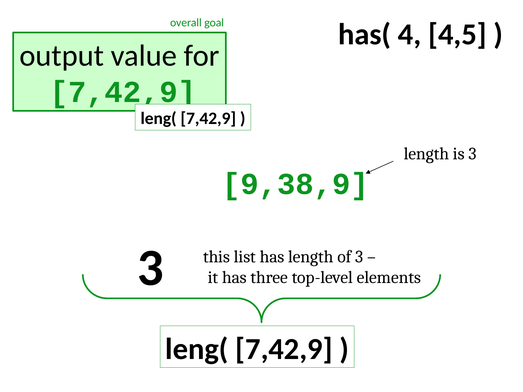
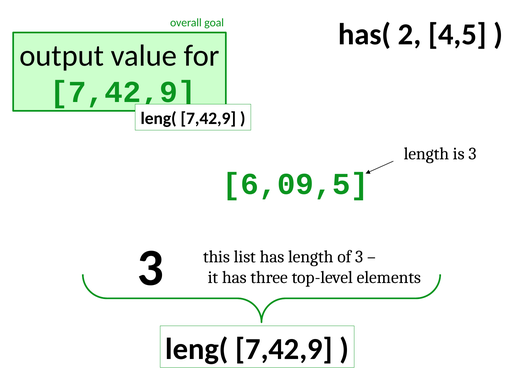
4: 4 -> 2
9,38,9: 9,38,9 -> 6,09,5
